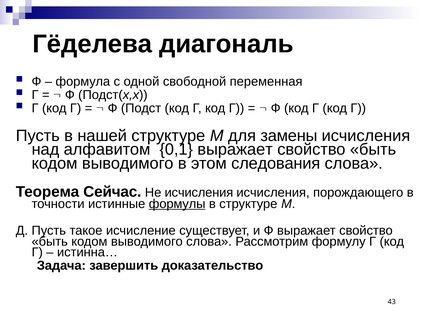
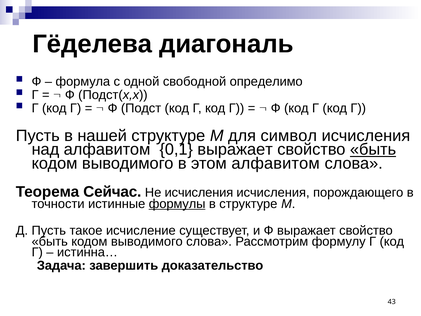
переменная: переменная -> определимо
замены: замены -> символ
быть at (373, 149) underline: none -> present
этом следования: следования -> алфавитом
